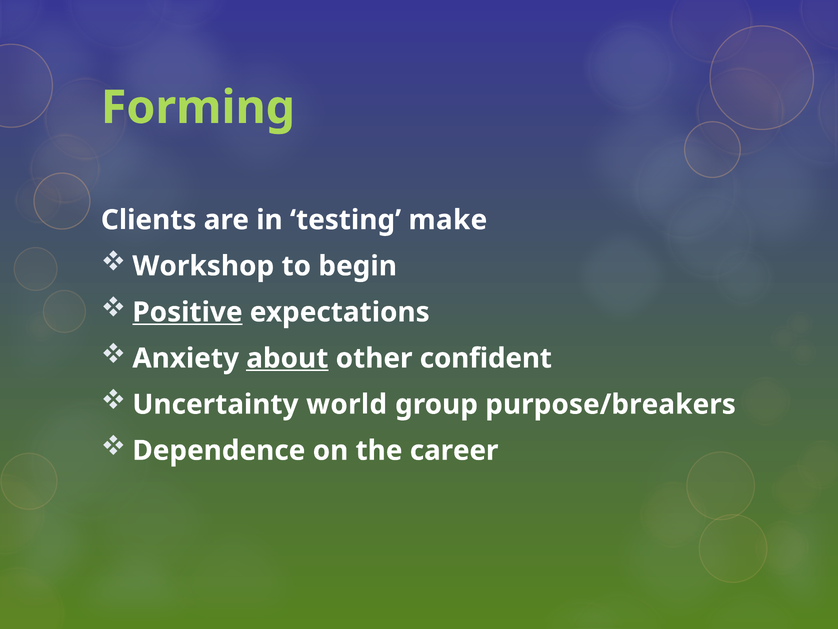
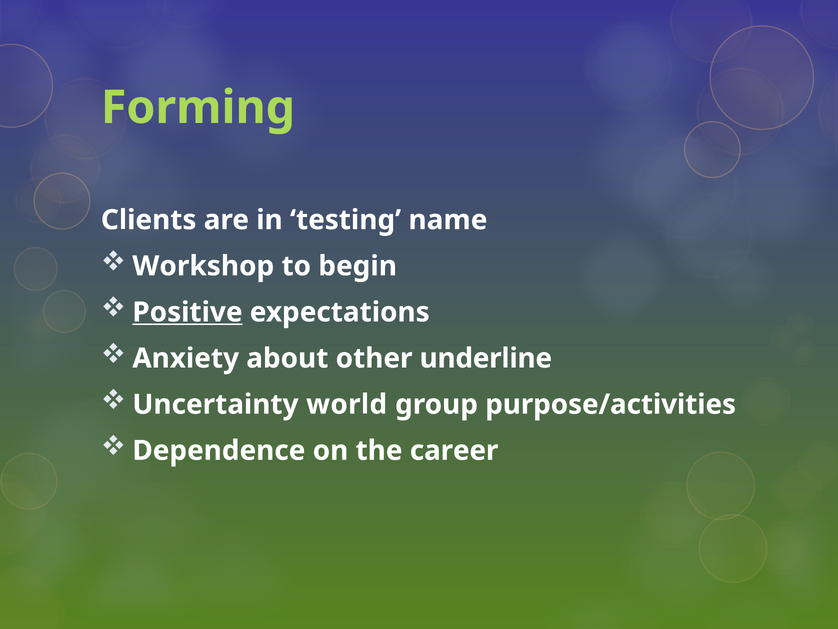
make: make -> name
about underline: present -> none
confident: confident -> underline
purpose/breakers: purpose/breakers -> purpose/activities
